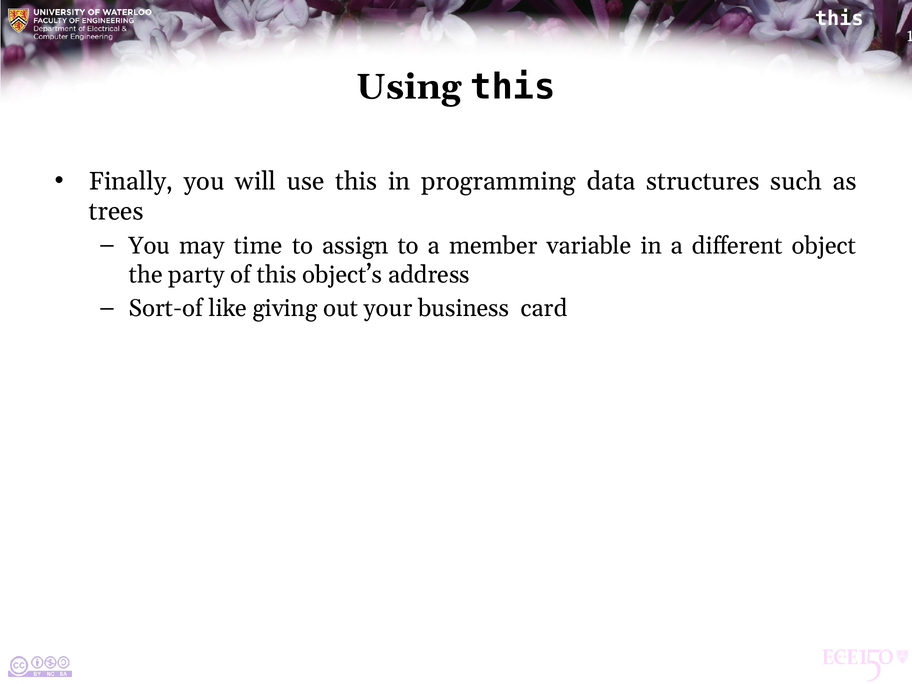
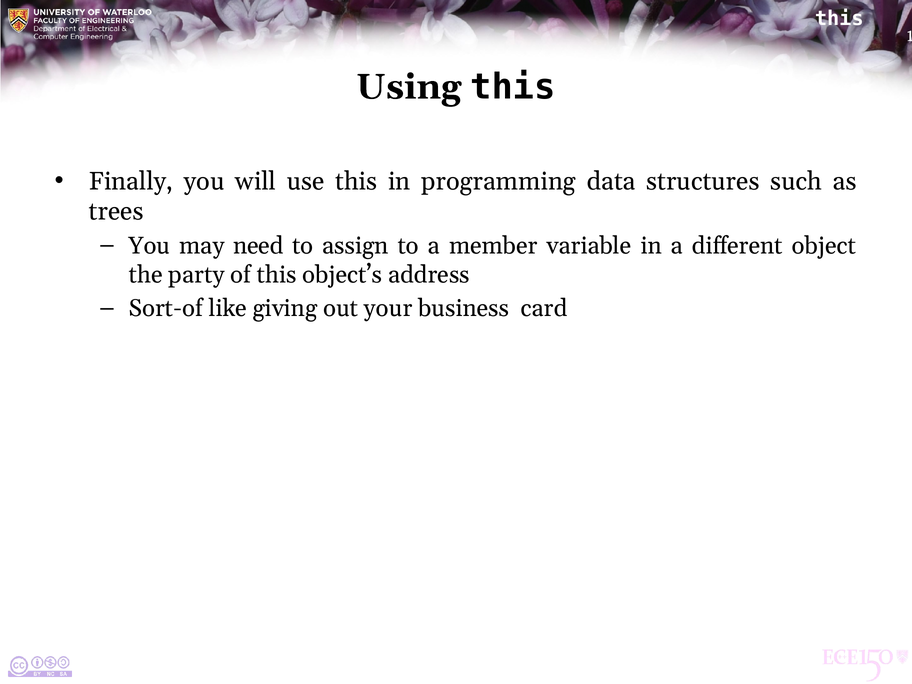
time: time -> need
